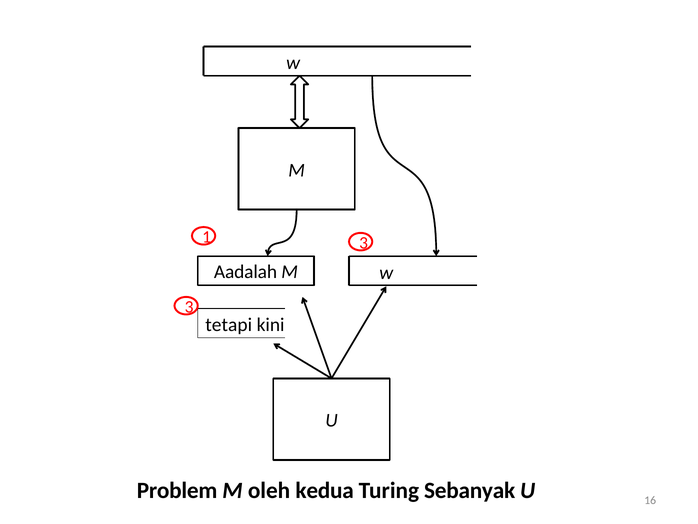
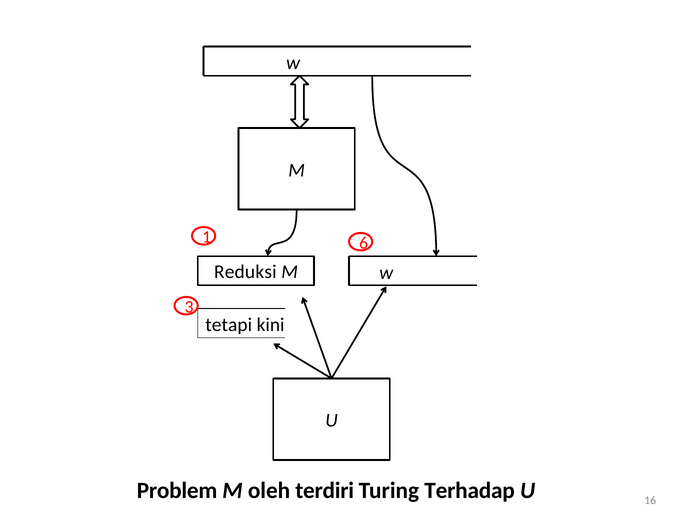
1 3: 3 -> 6
Aadalah: Aadalah -> Reduksi
kedua: kedua -> terdiri
Sebanyak: Sebanyak -> Terhadap
